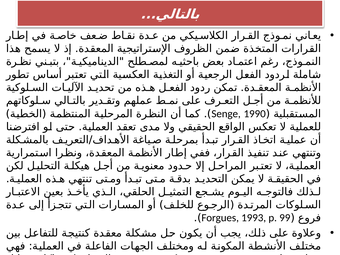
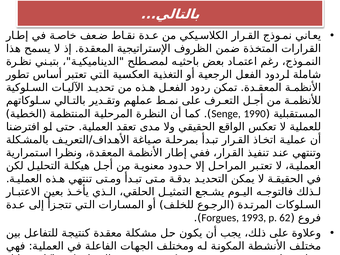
99: 99 -> 62
